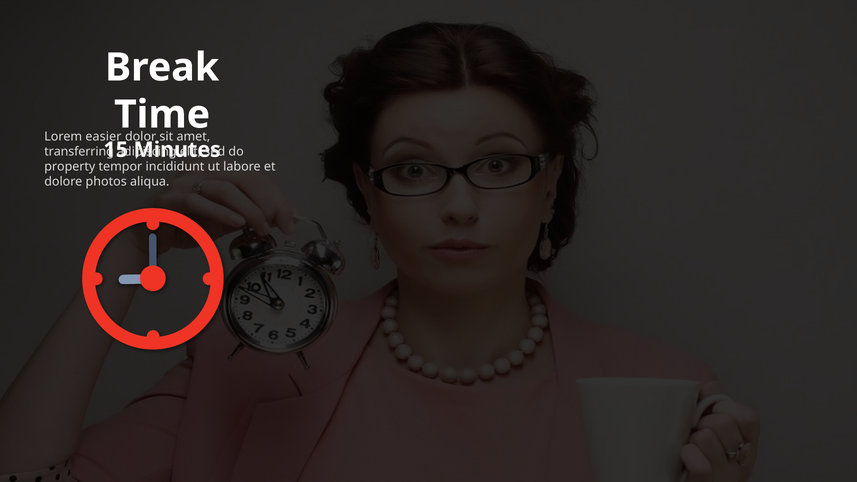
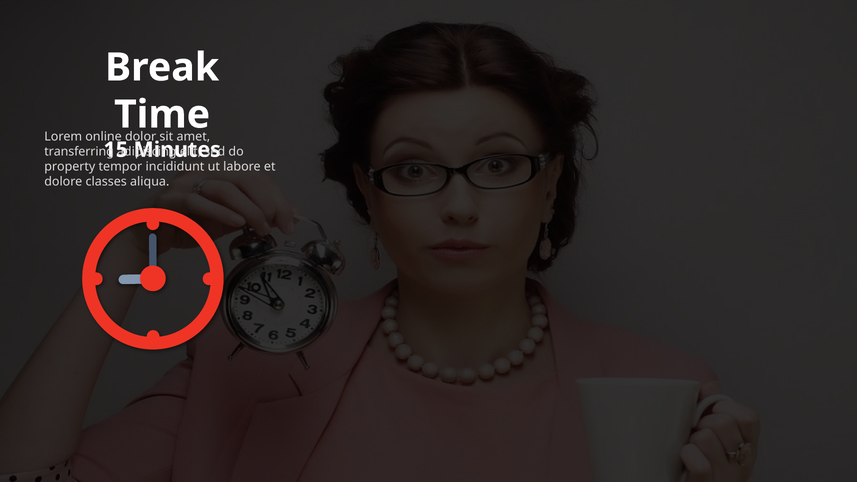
easier: easier -> online
photos: photos -> classes
